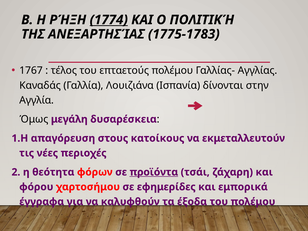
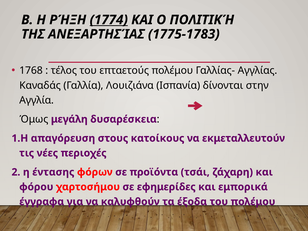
1767: 1767 -> 1768
θεότητα: θεότητα -> έντασης
προϊόντα underline: present -> none
